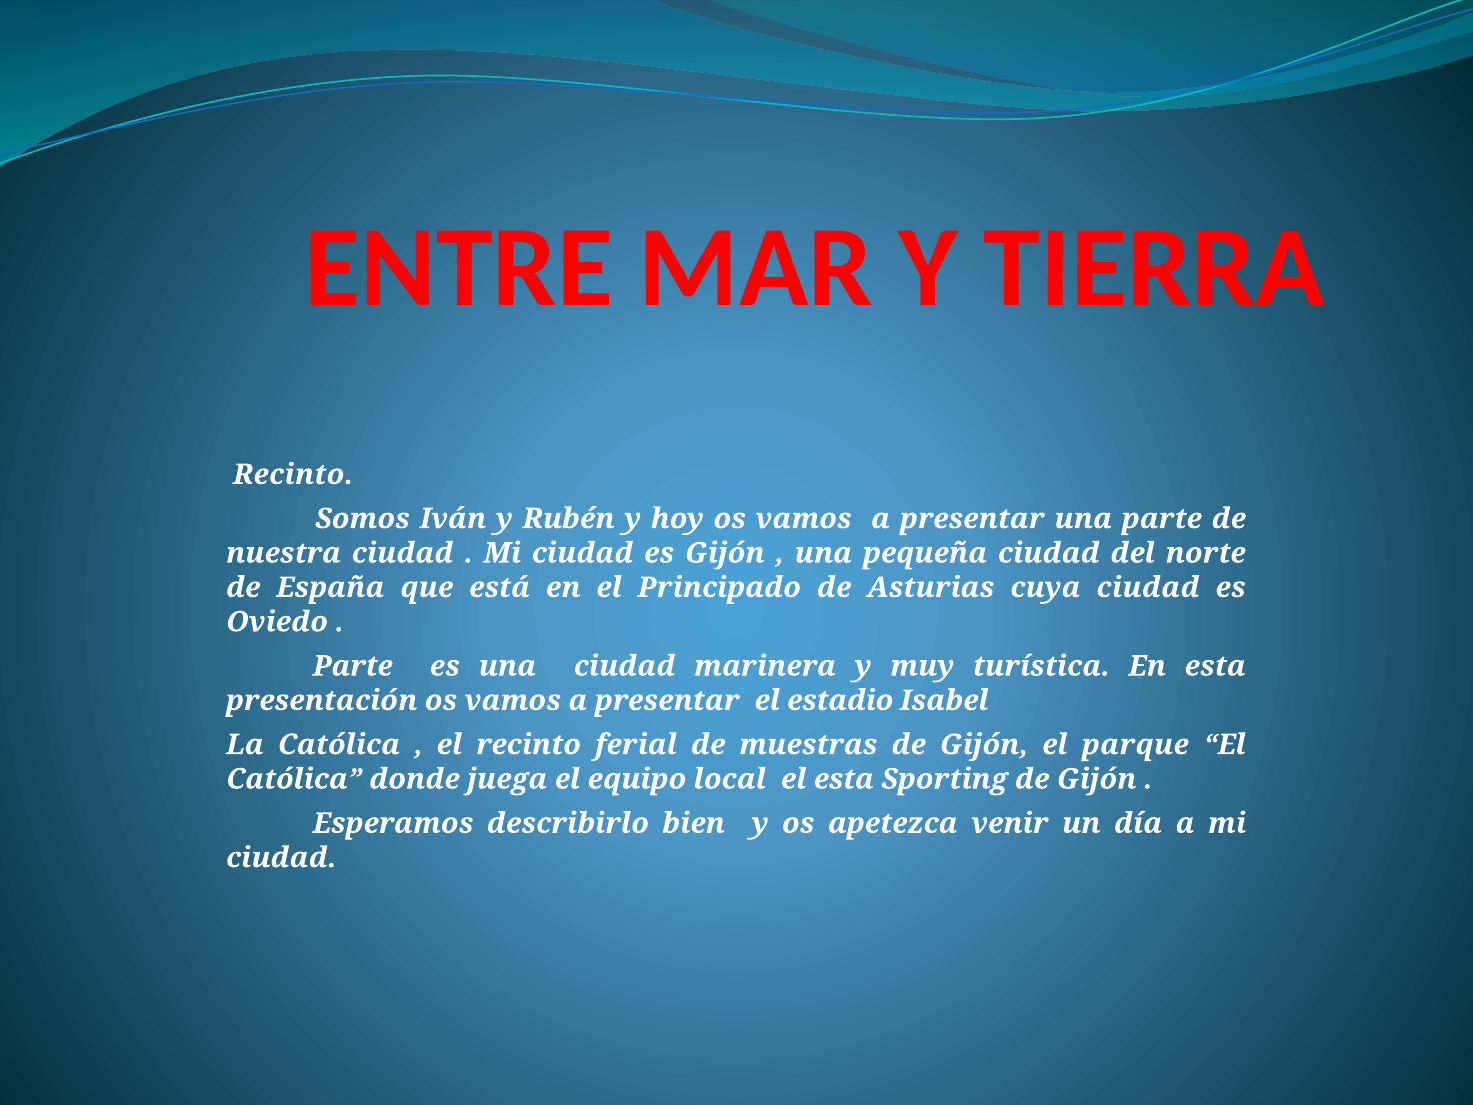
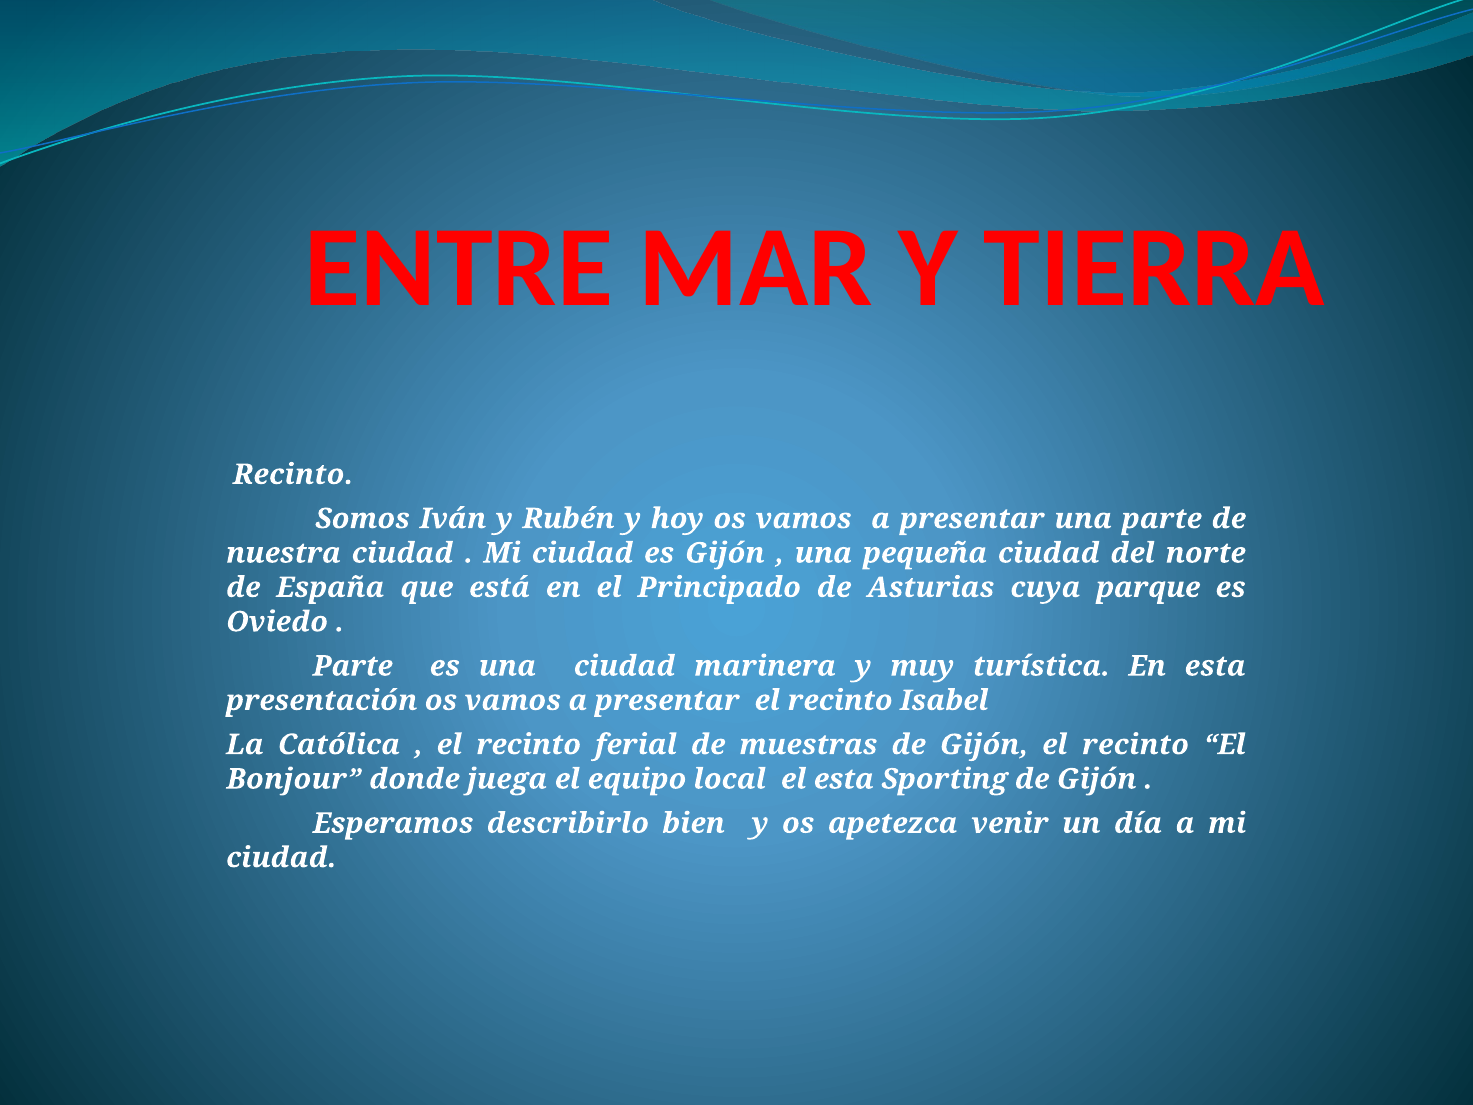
cuya ciudad: ciudad -> parque
presentar el estadio: estadio -> recinto
Gijón el parque: parque -> recinto
Católica at (294, 779): Católica -> Bonjour
